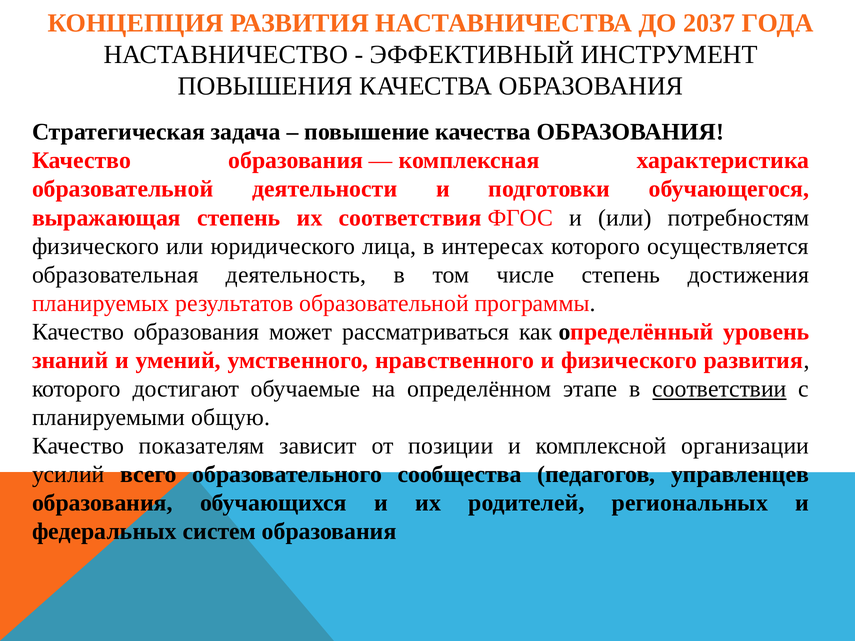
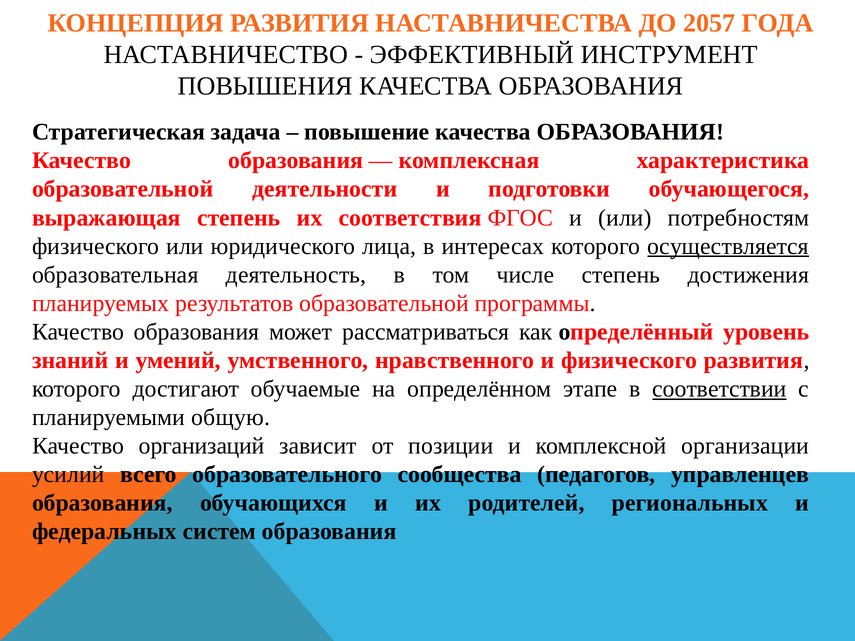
2037: 2037 -> 2057
осуществляется underline: none -> present
показателям: показателям -> организаций
